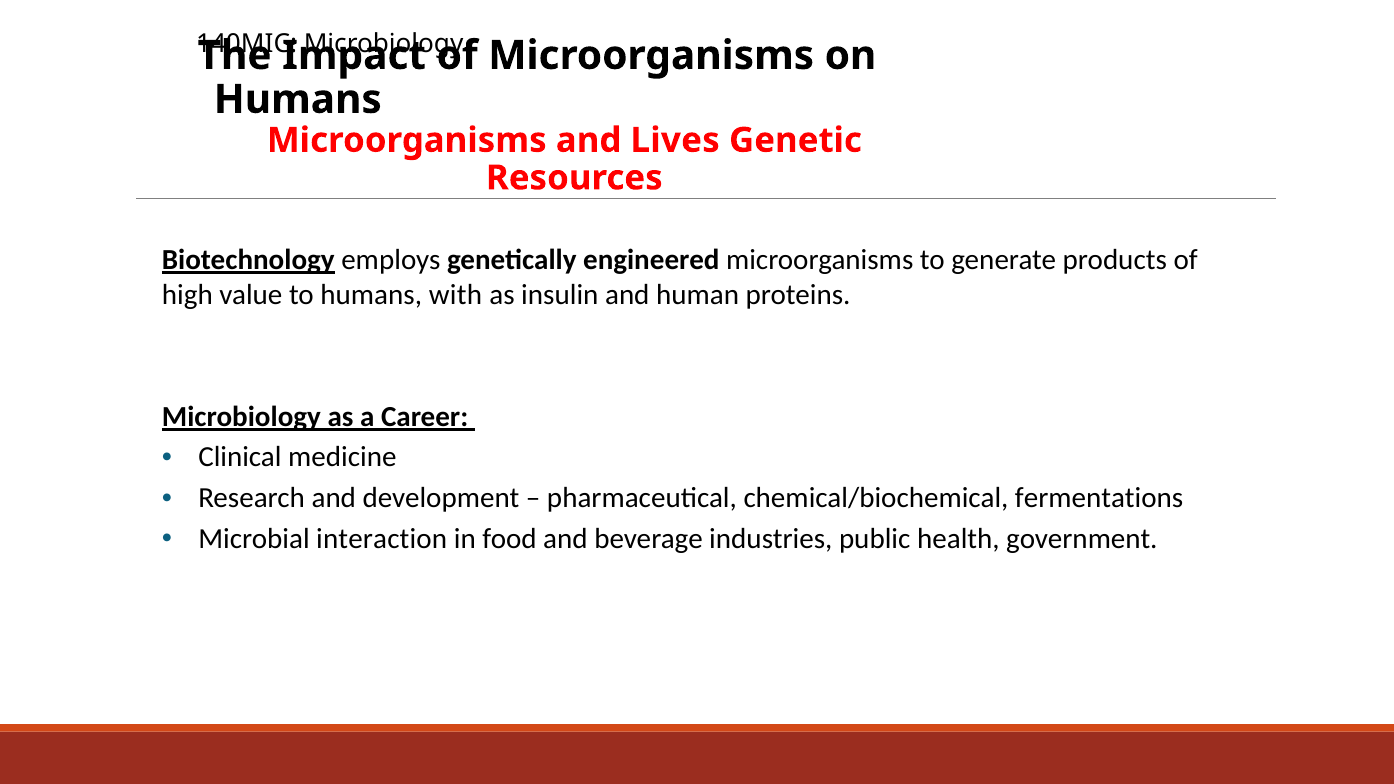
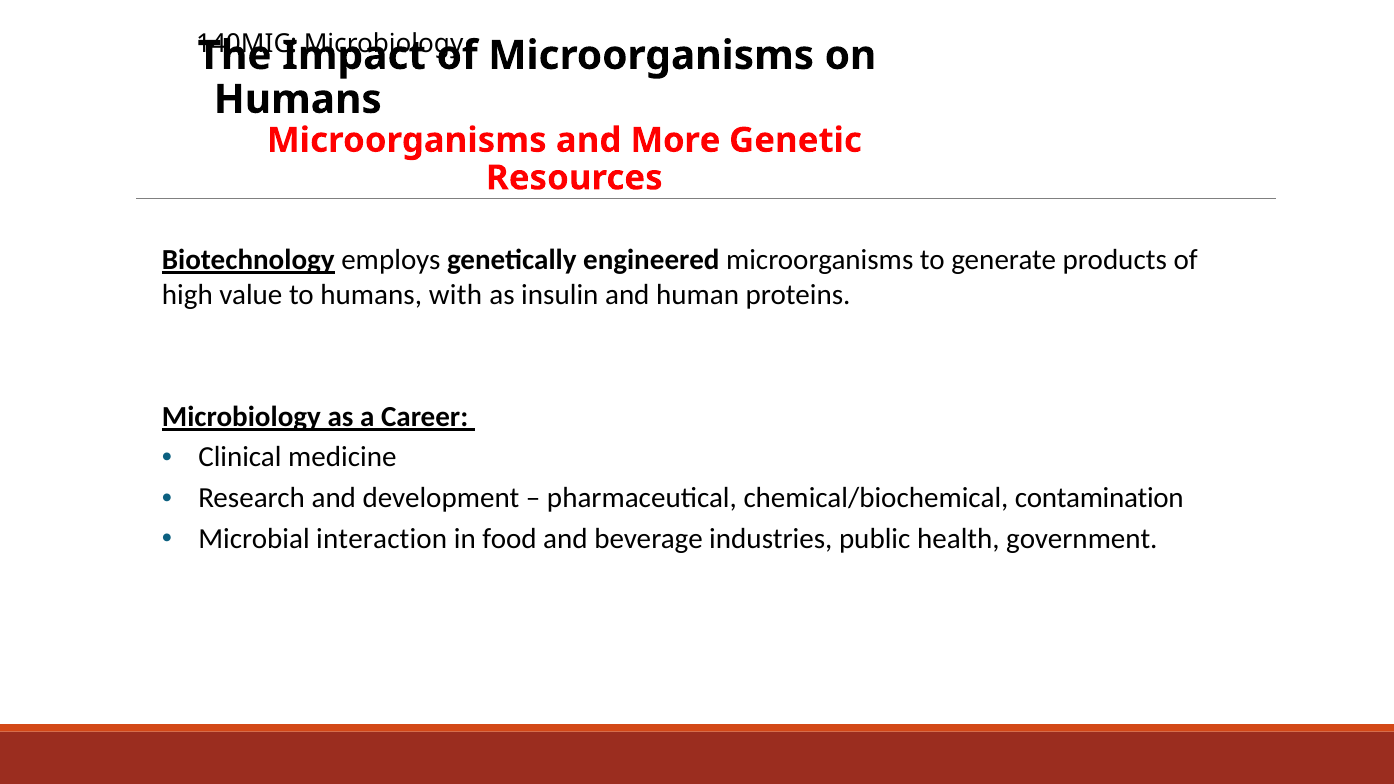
Lives: Lives -> More
fermentations: fermentations -> contamination
